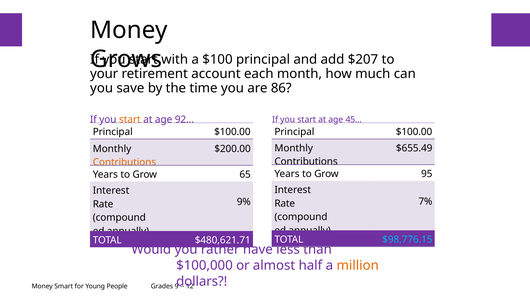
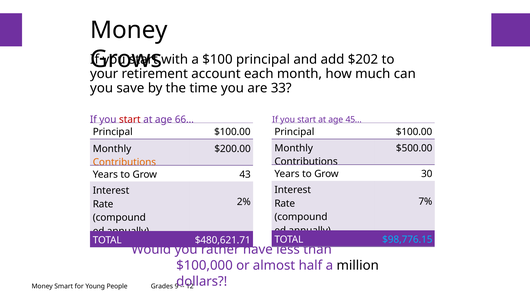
$207: $207 -> $202
86: 86 -> 33
start at (130, 120) colour: orange -> red
92…: 92… -> 66…
$655.49: $655.49 -> $500.00
95: 95 -> 30
65: 65 -> 43
9%: 9% -> 2%
million colour: orange -> black
